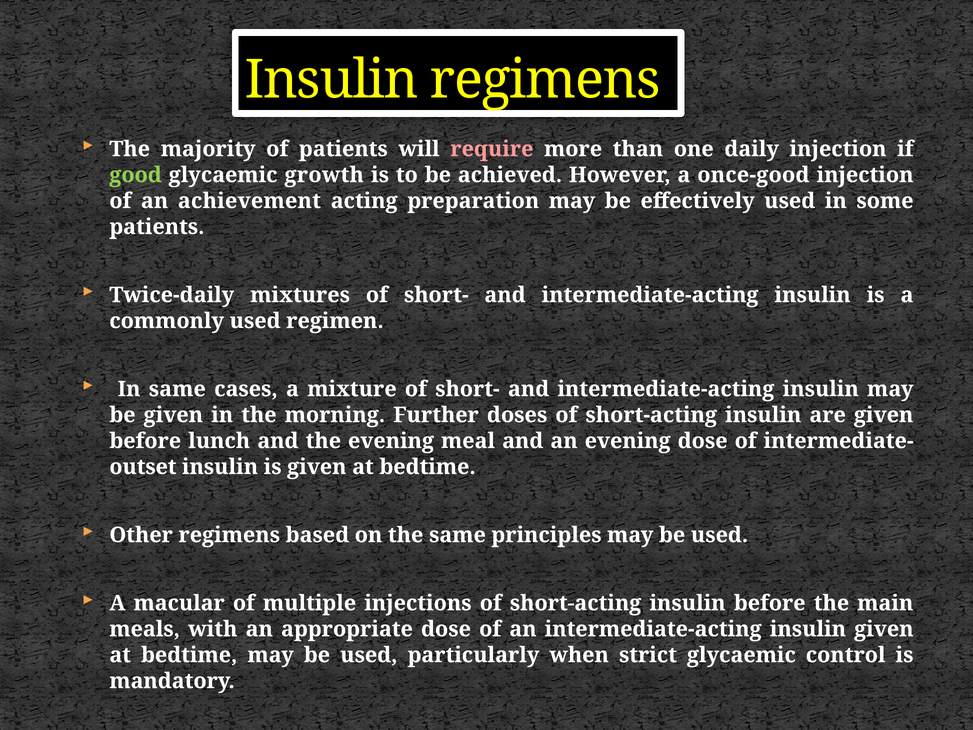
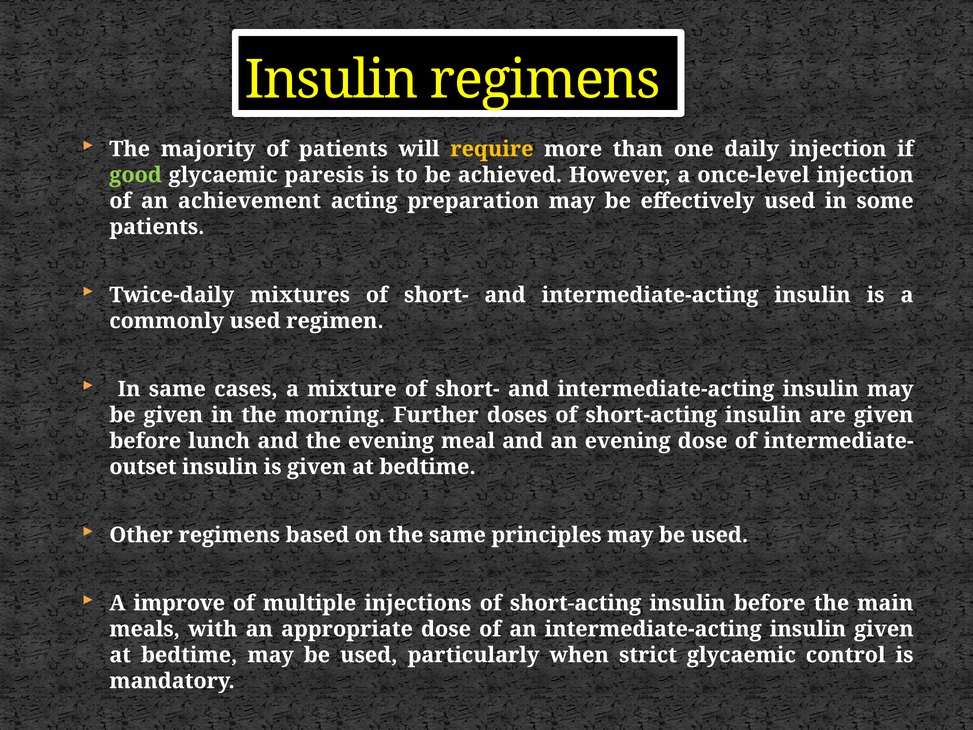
require colour: pink -> yellow
growth: growth -> paresis
once-good: once-good -> once-level
macular: macular -> improve
